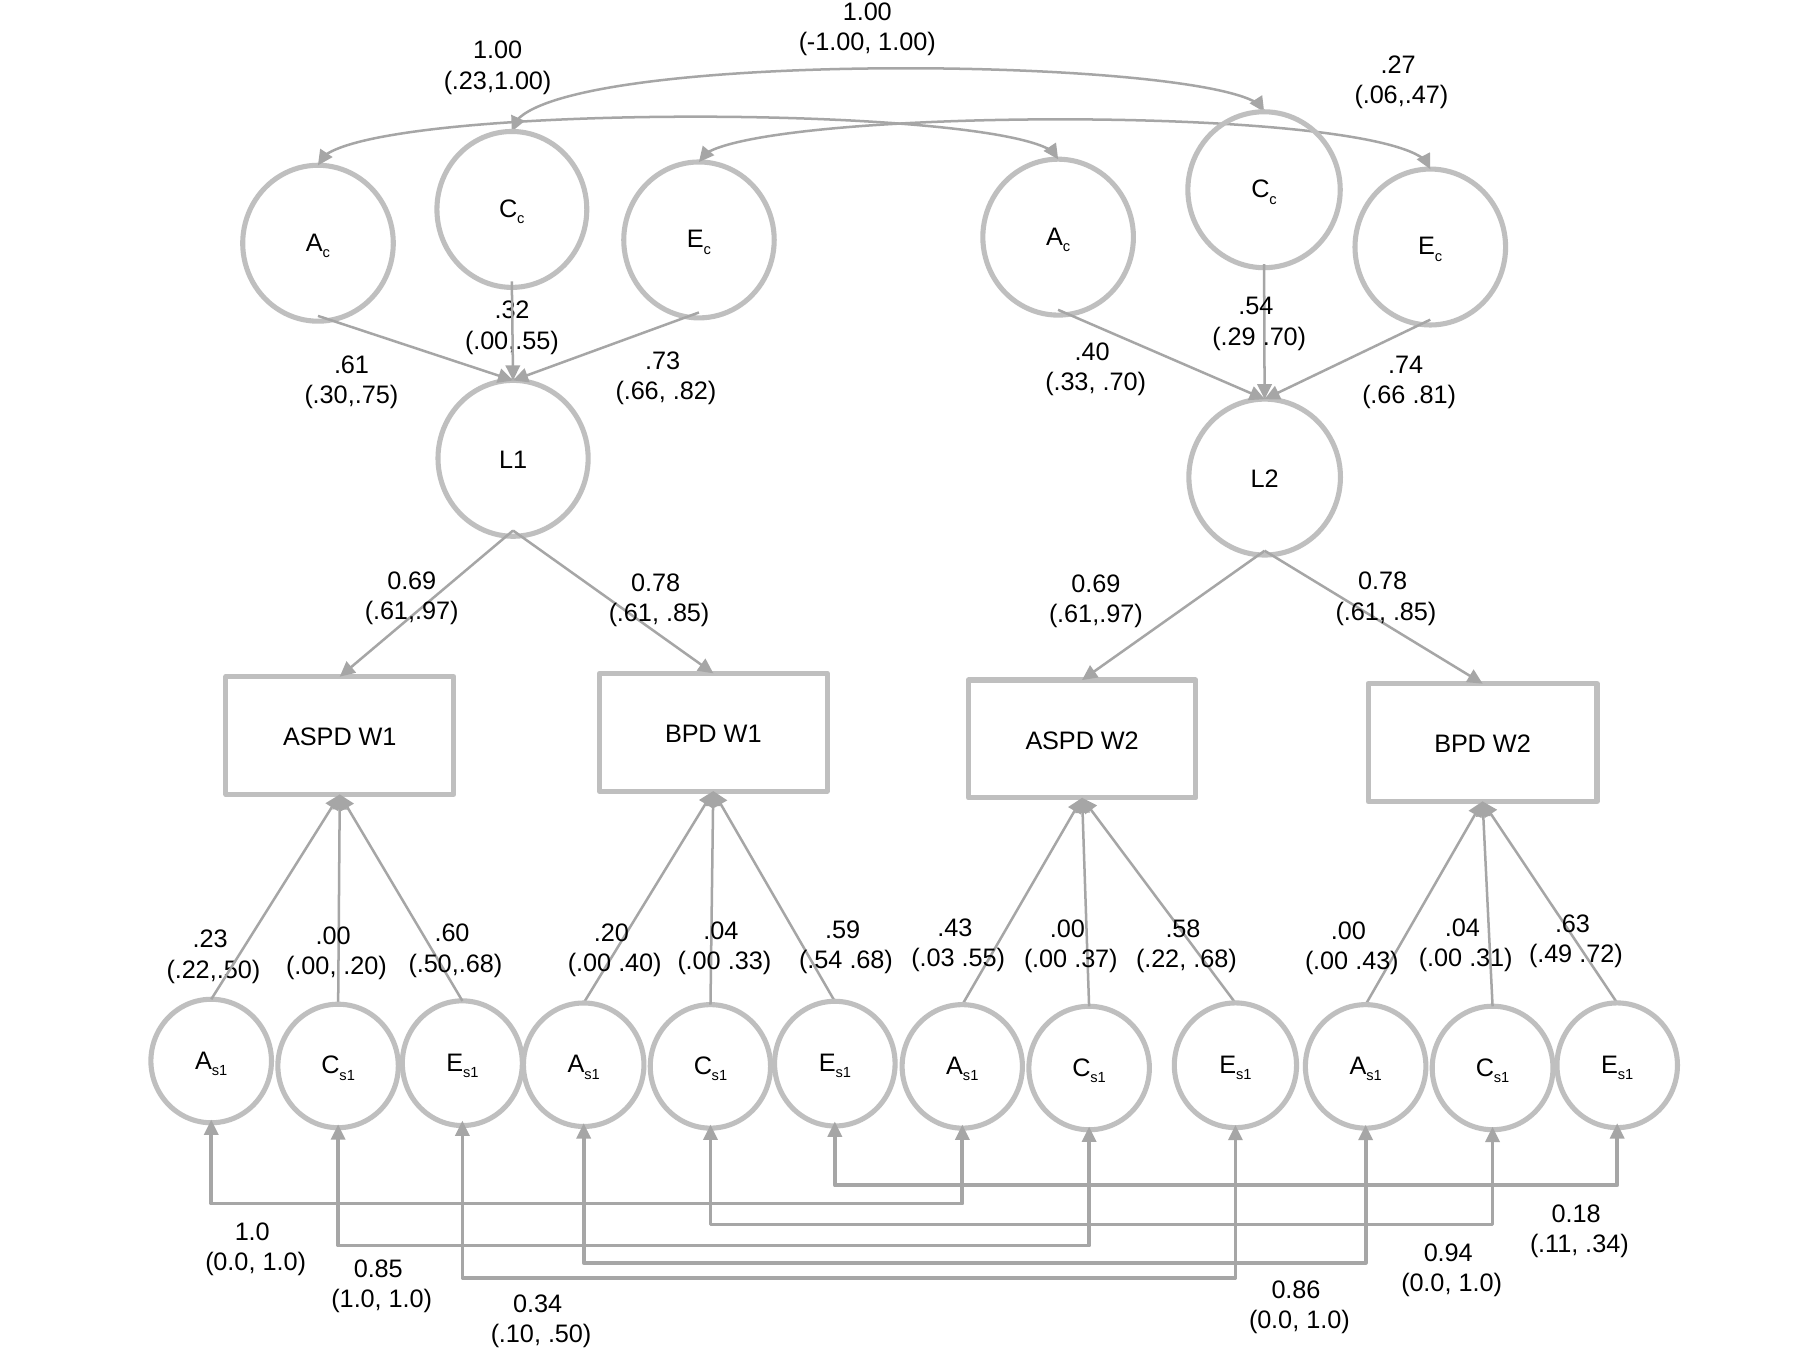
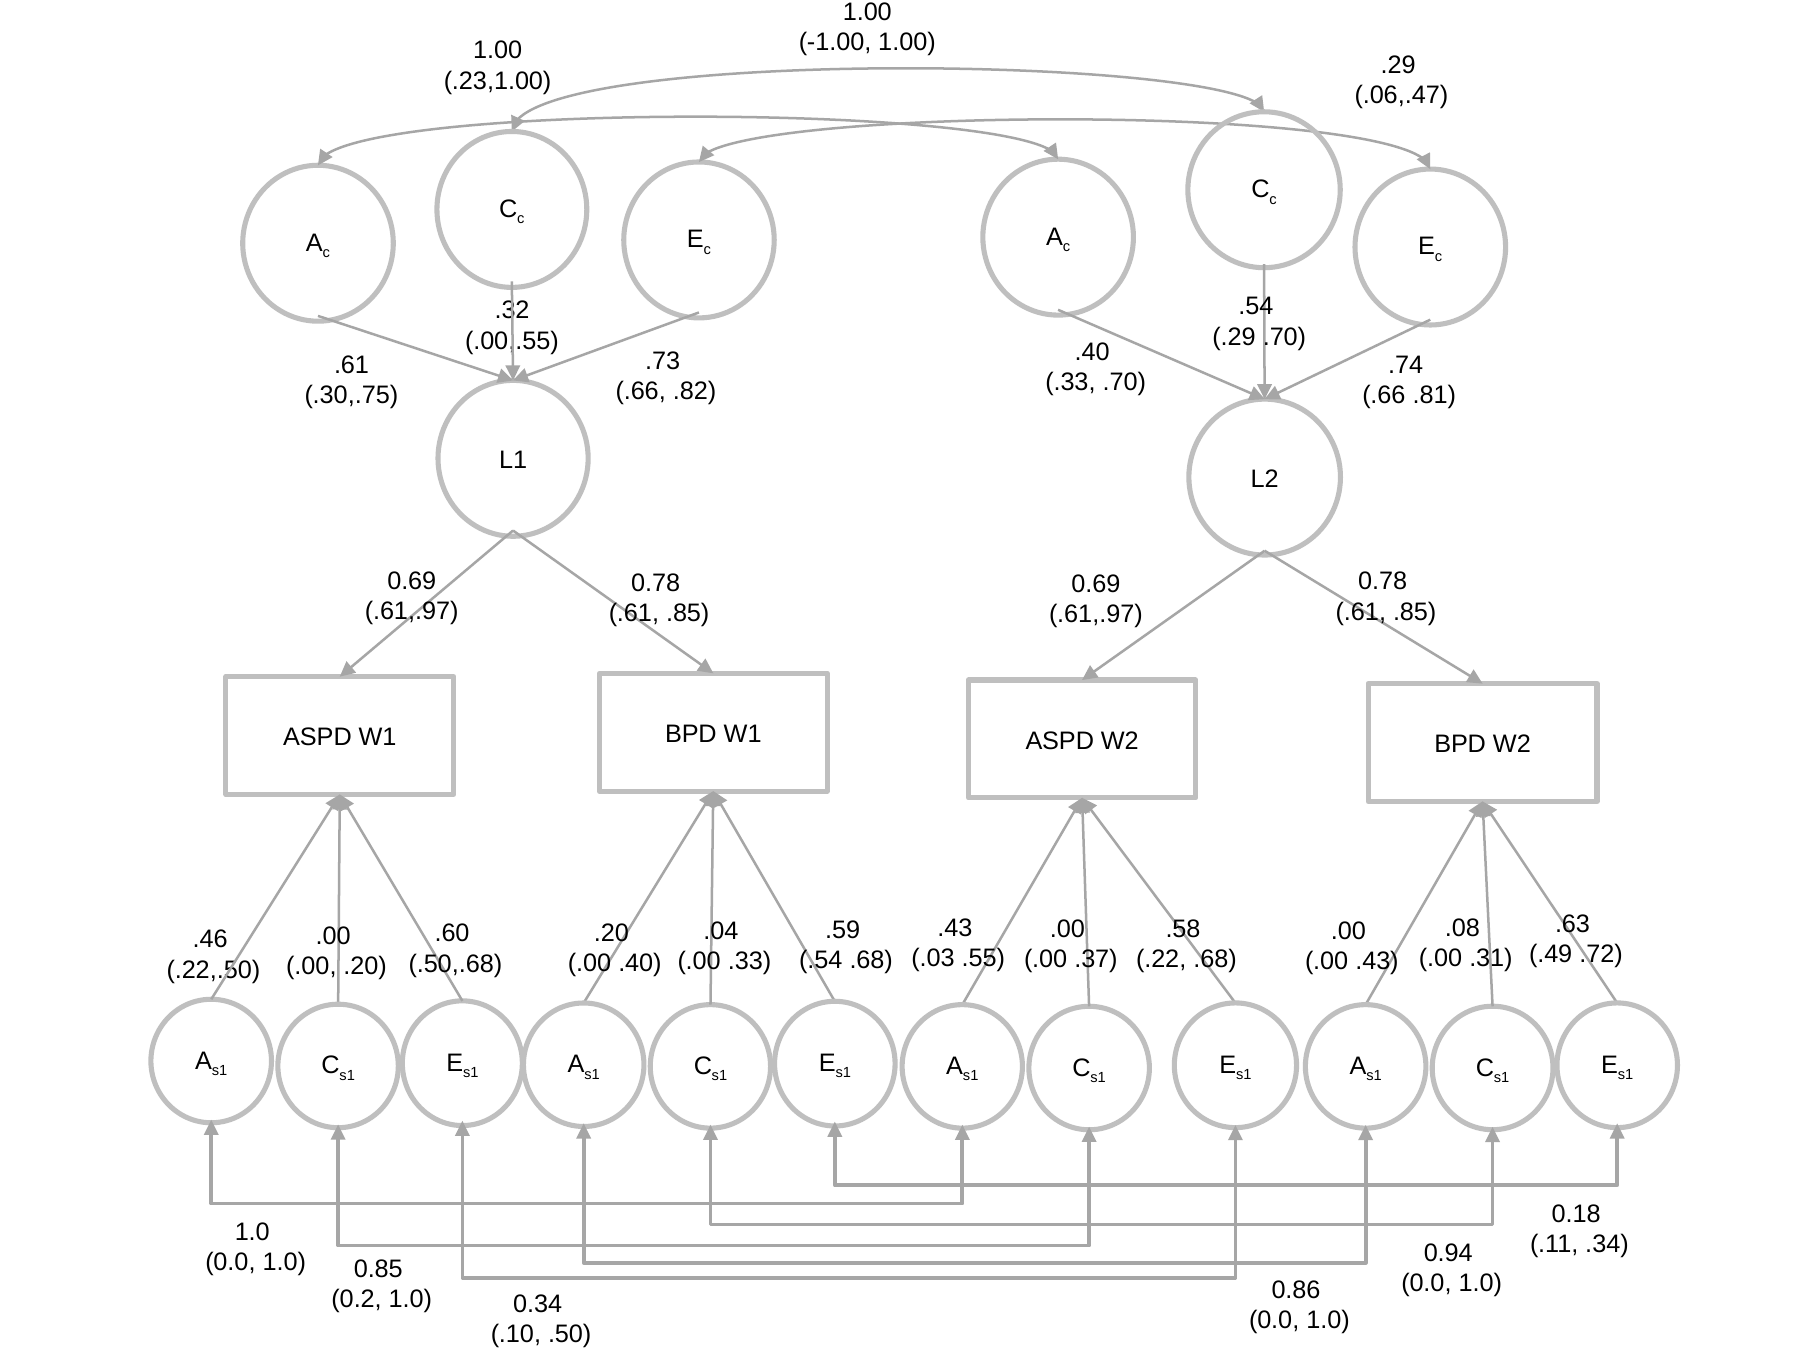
.27 at (1398, 65): .27 -> .29
.04 at (1462, 928): .04 -> .08
.23: .23 -> .46
1.0 at (357, 1300): 1.0 -> 0.2
